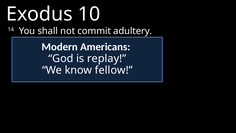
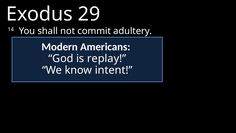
10: 10 -> 29
fellow: fellow -> intent
